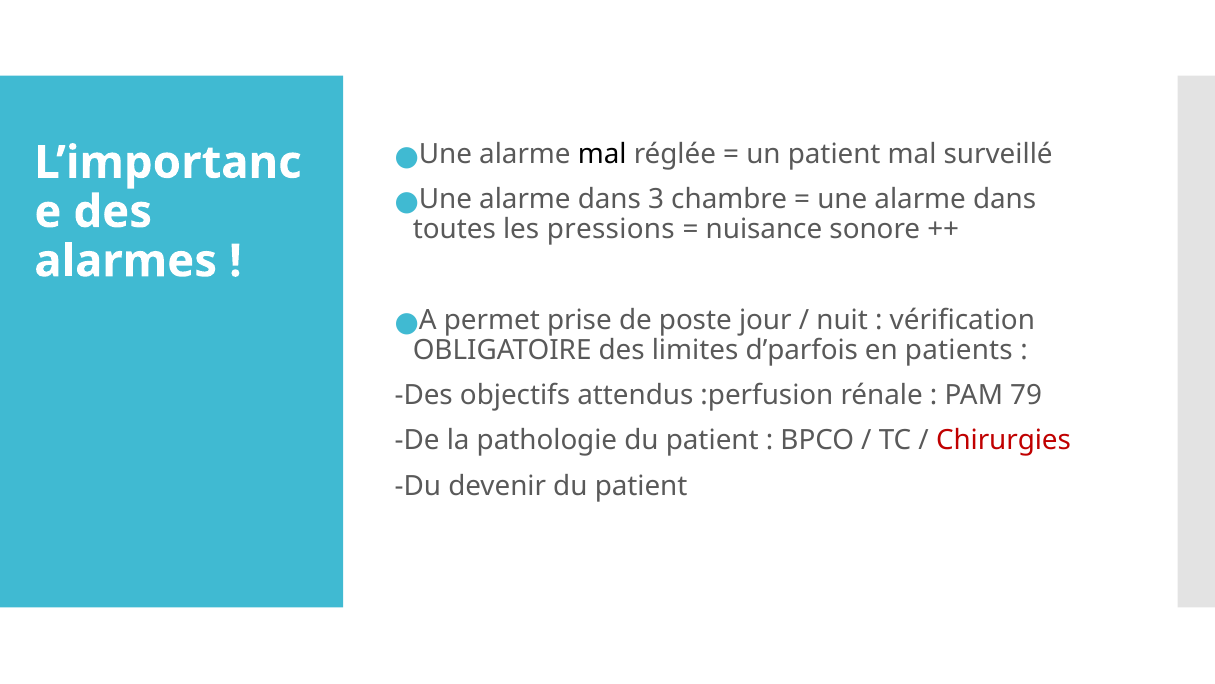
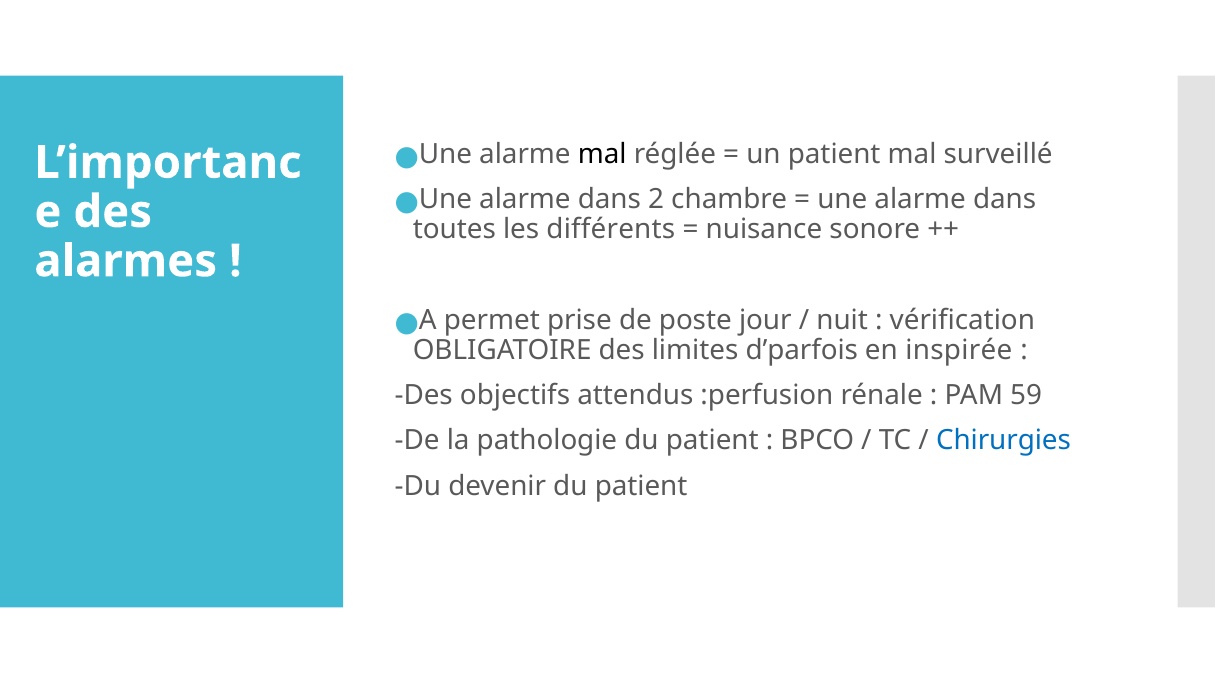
3: 3 -> 2
pressions: pressions -> différents
patients: patients -> inspirée
79: 79 -> 59
Chirurgies colour: red -> blue
